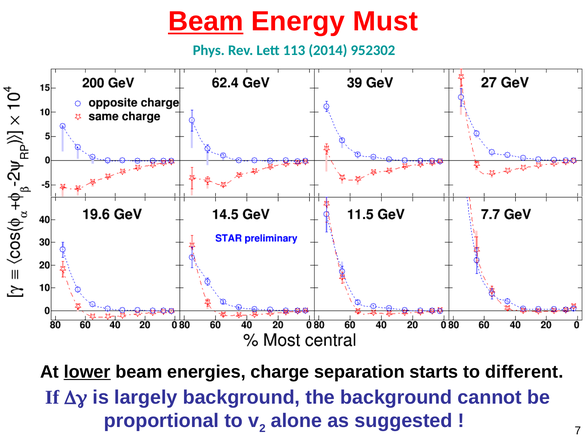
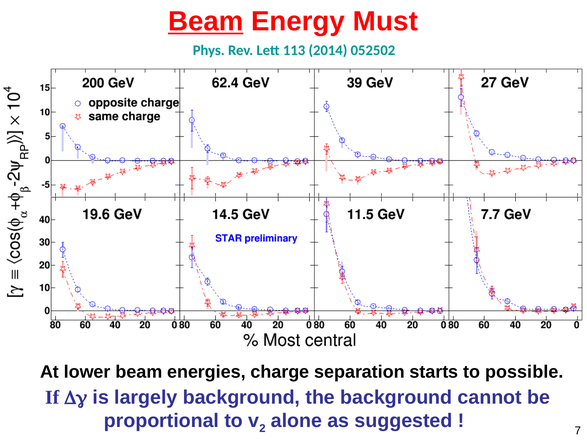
952302: 952302 -> 052502
lower underline: present -> none
different: different -> possible
